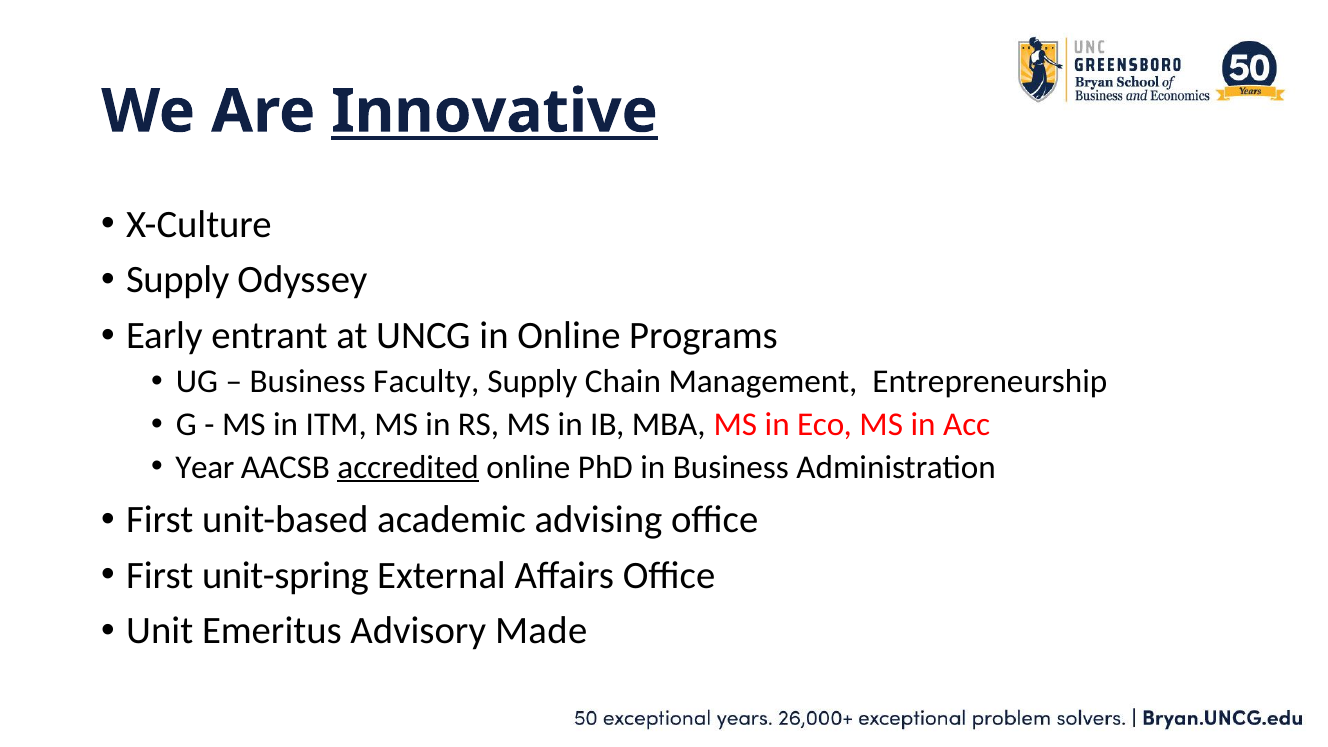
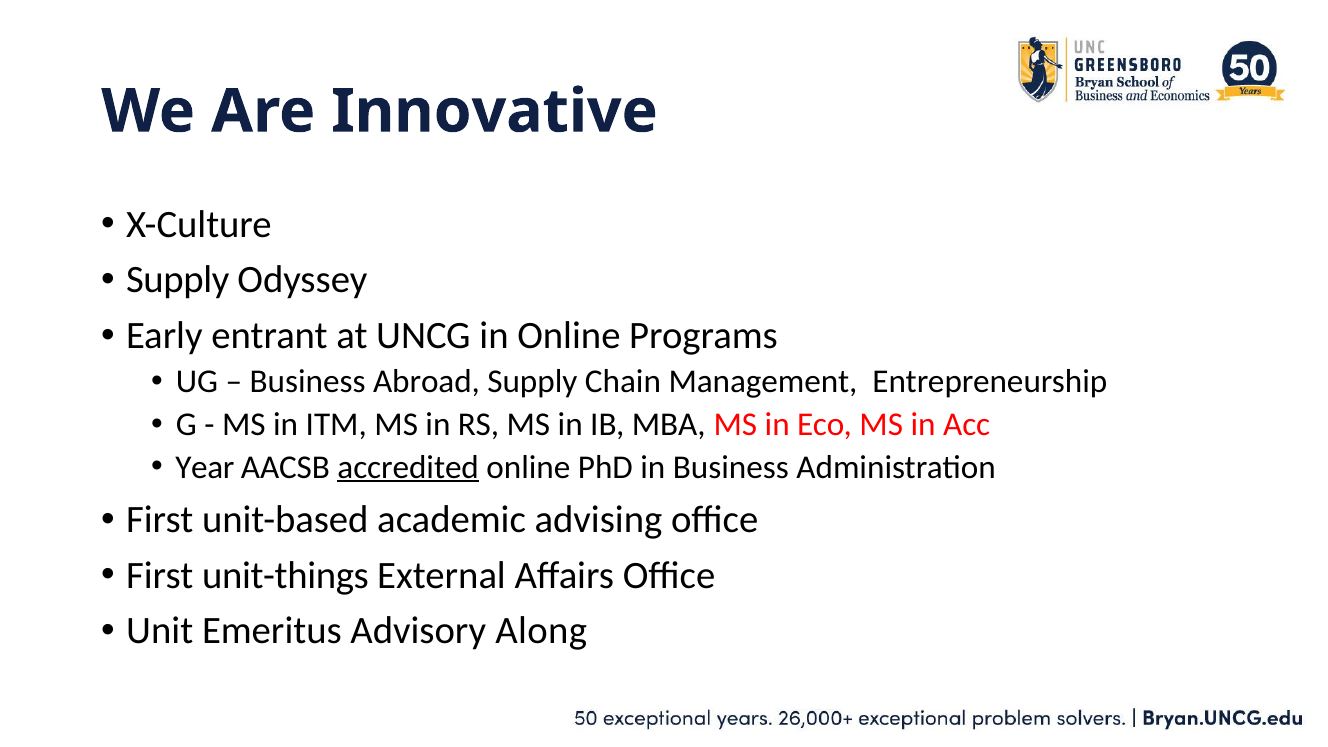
Innovative underline: present -> none
Faculty: Faculty -> Abroad
unit-spring: unit-spring -> unit-things
Made: Made -> Along
